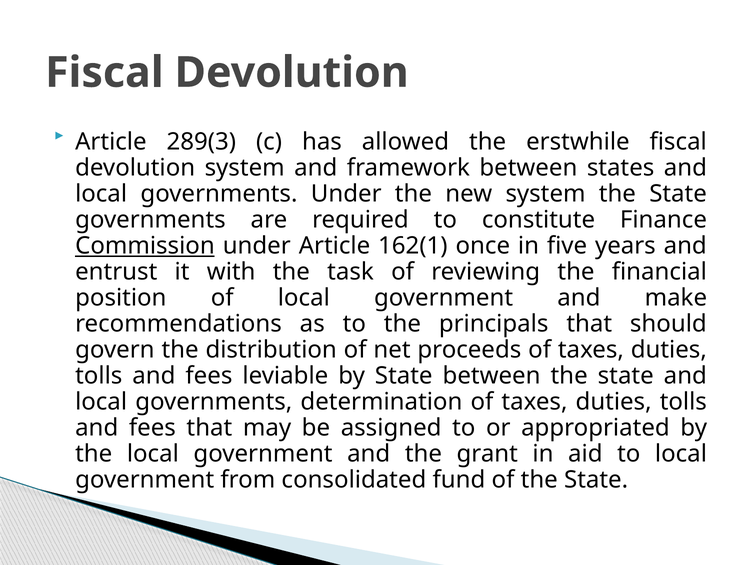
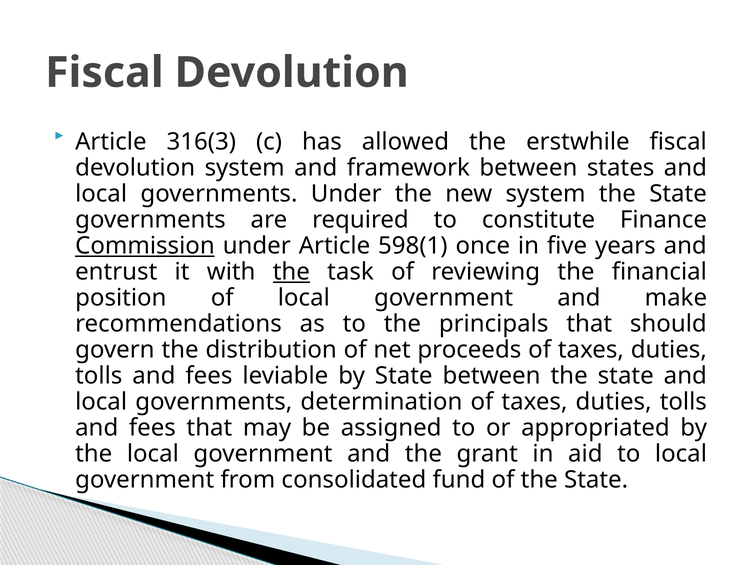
289(3: 289(3 -> 316(3
162(1: 162(1 -> 598(1
the at (291, 272) underline: none -> present
